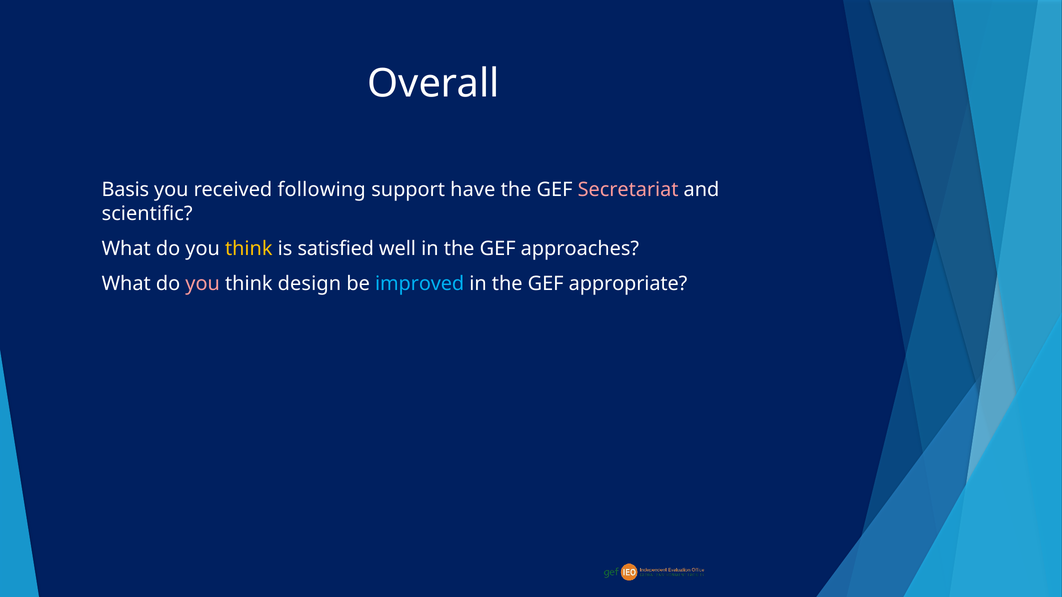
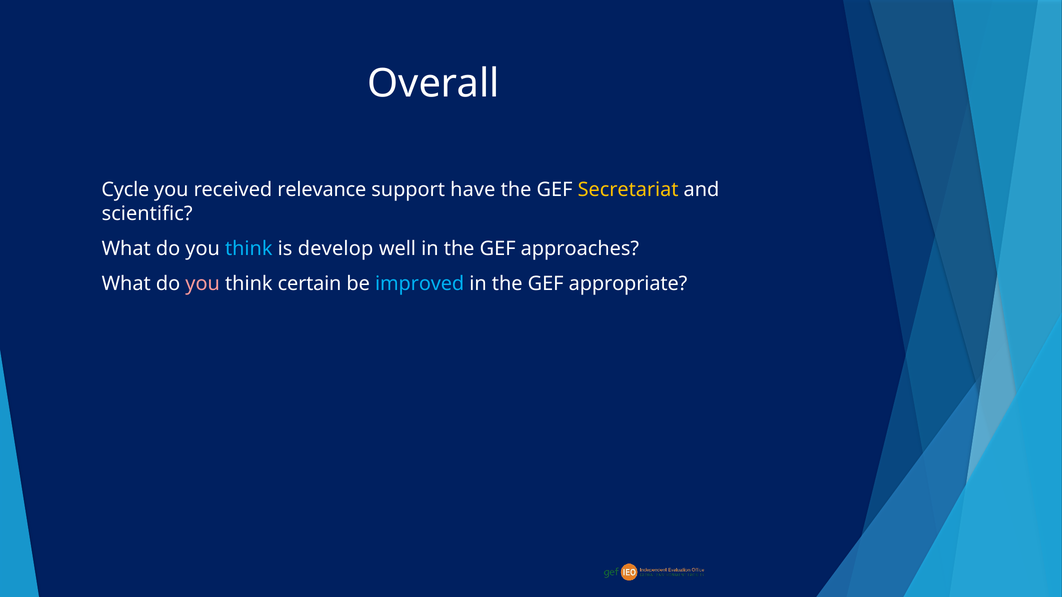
Basis: Basis -> Cycle
following: following -> relevance
Secretariat colour: pink -> yellow
think at (249, 249) colour: yellow -> light blue
satisfied: satisfied -> develop
design: design -> certain
